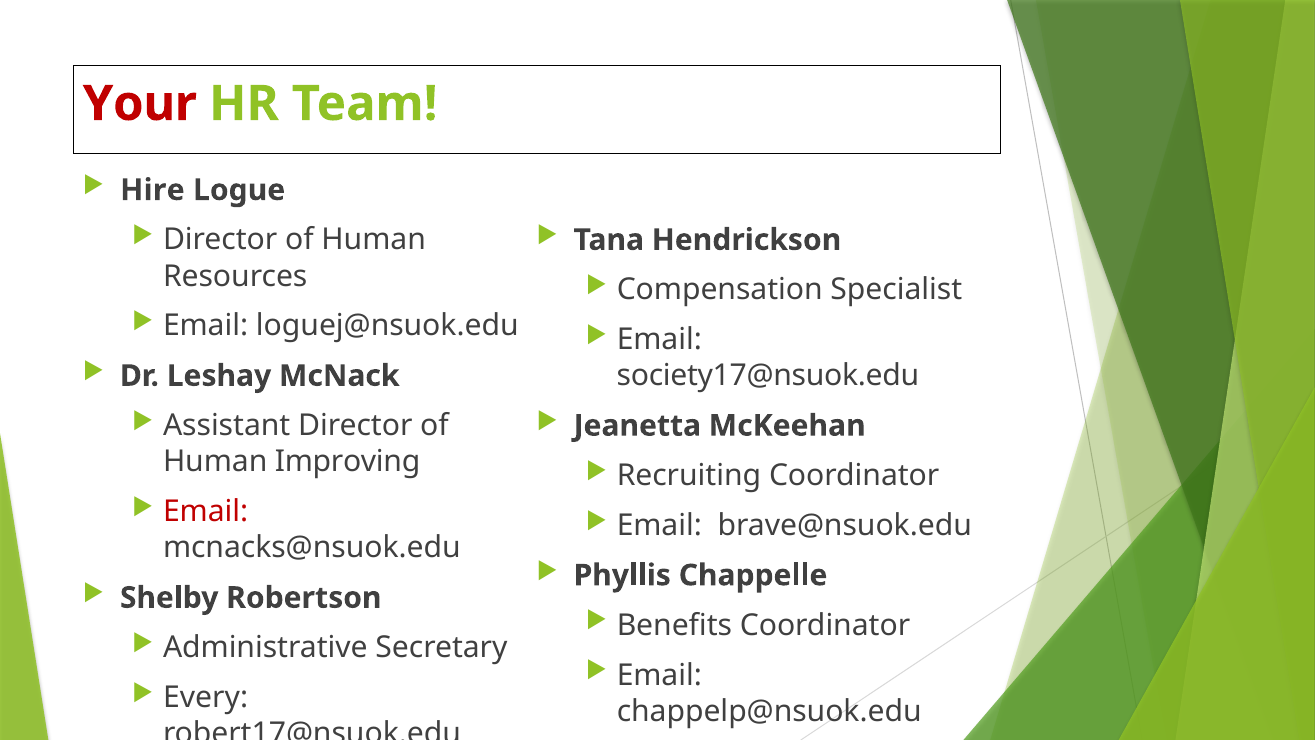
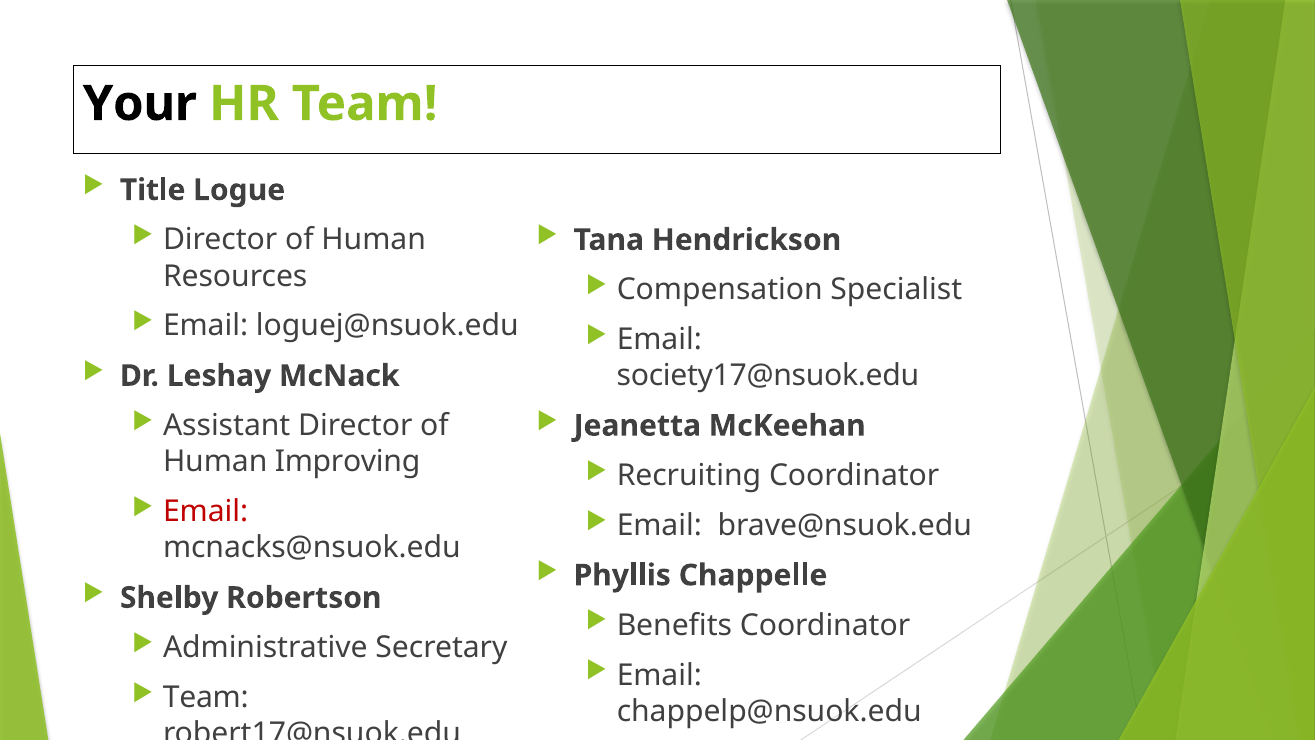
Your colour: red -> black
Hire: Hire -> Title
Every at (206, 697): Every -> Team
